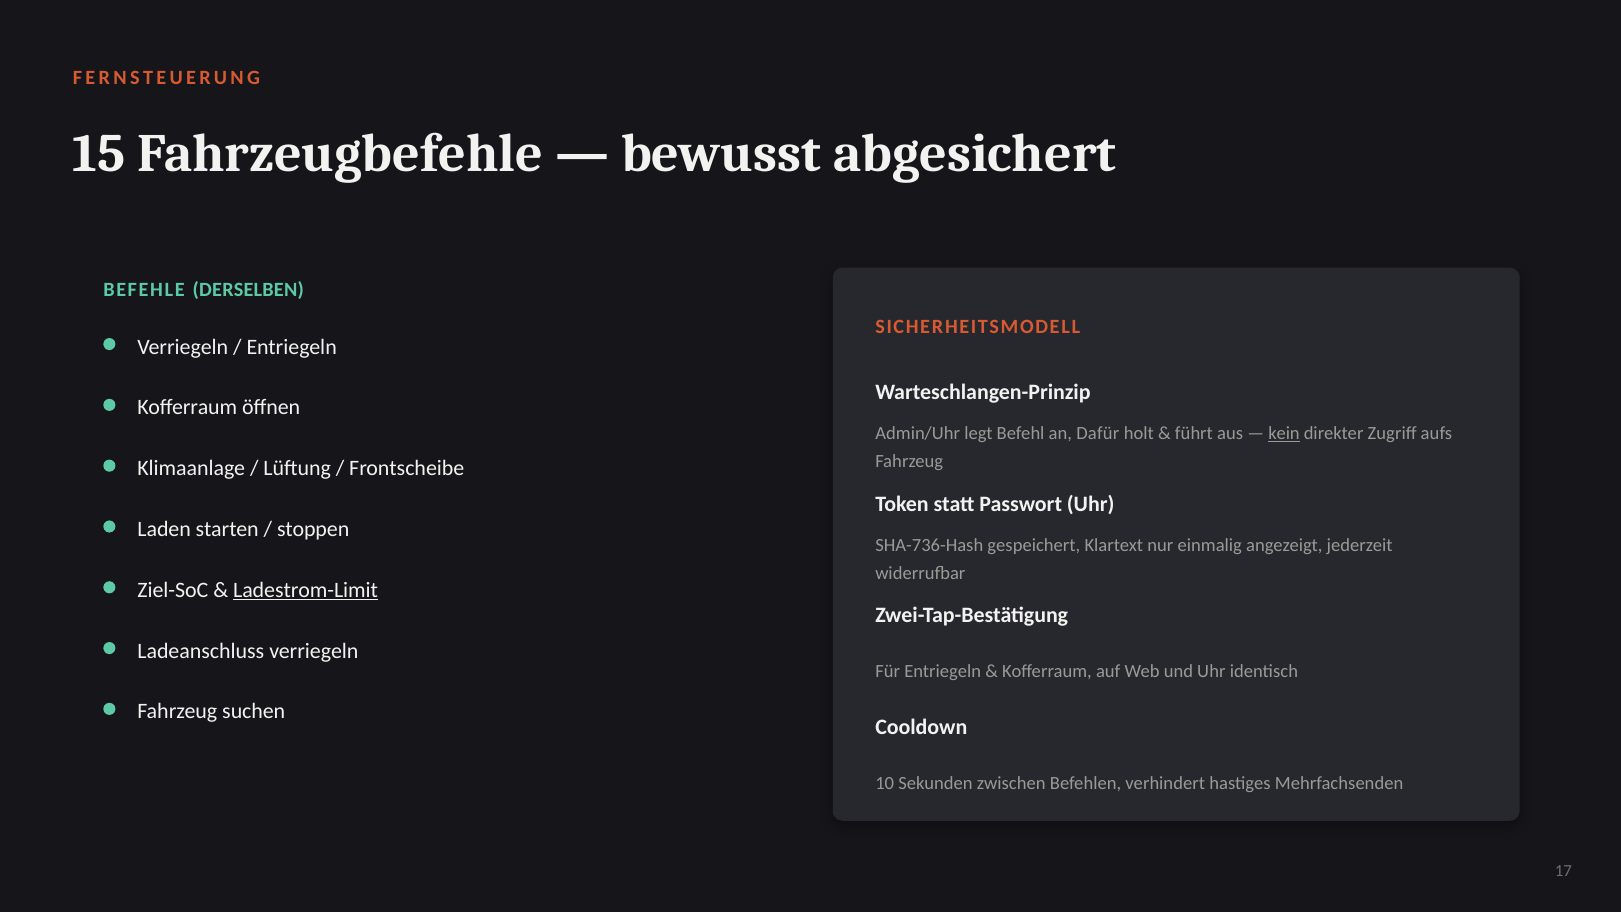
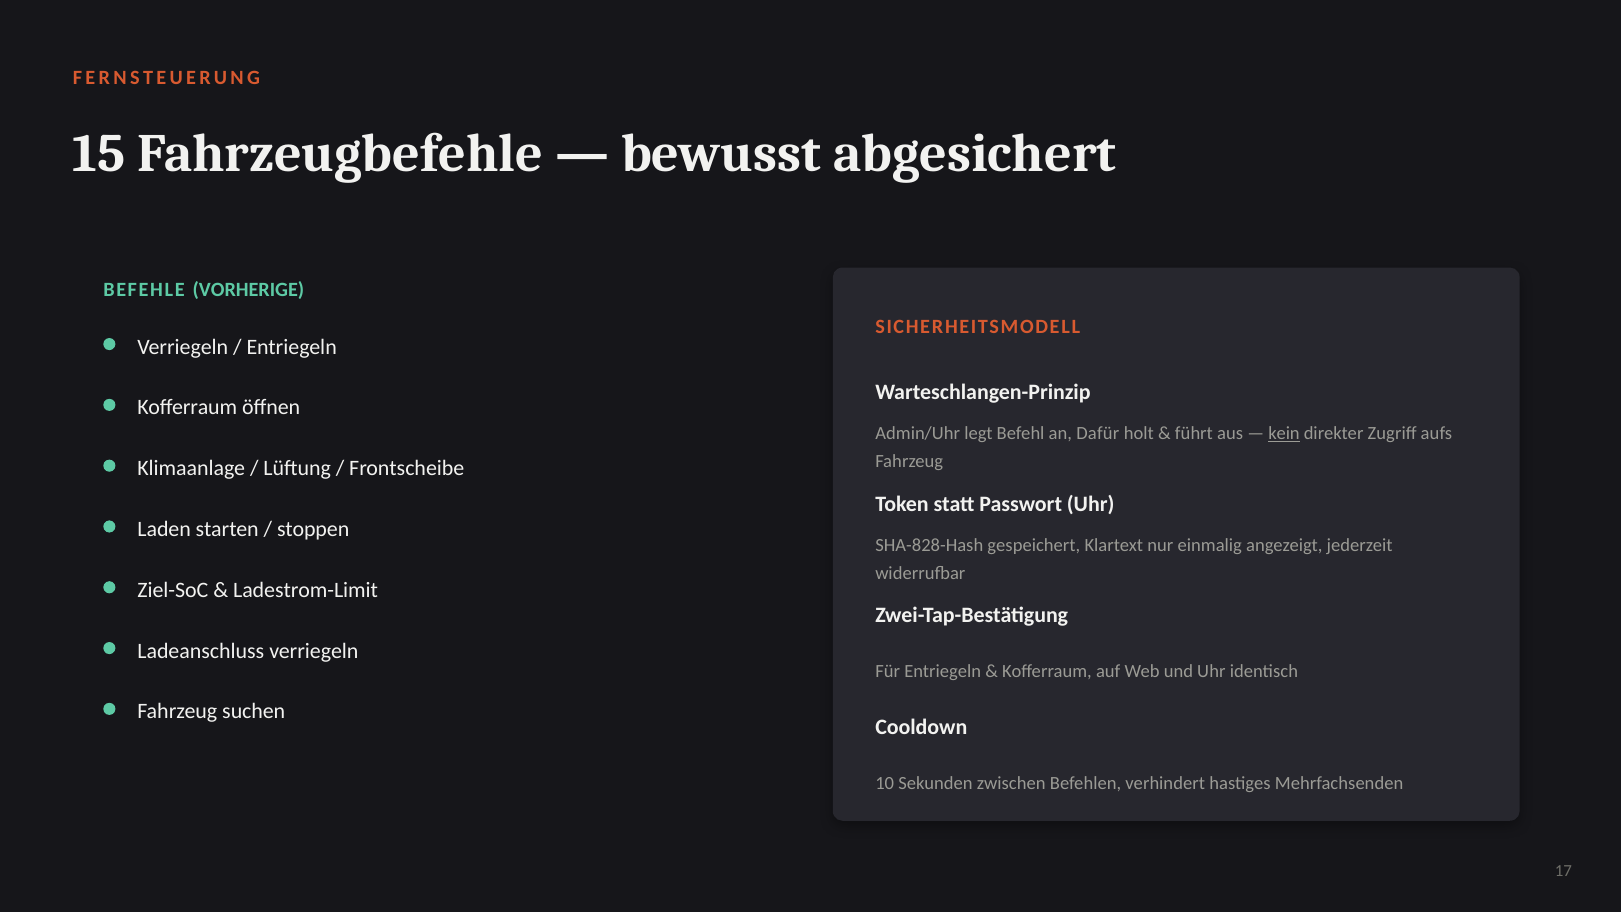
DERSELBEN: DERSELBEN -> VORHERIGE
SHA-736-Hash: SHA-736-Hash -> SHA-828-Hash
Ladestrom-Limit underline: present -> none
